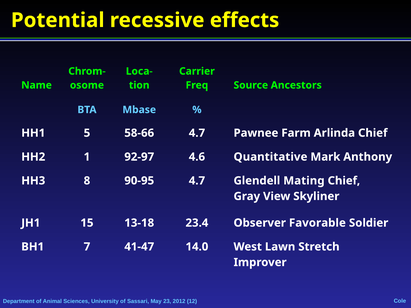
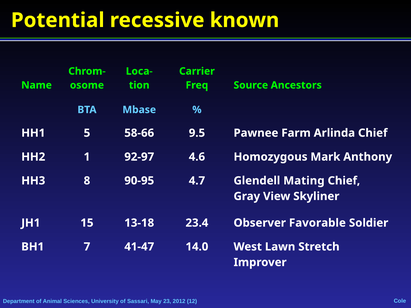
effects: effects -> known
58-66 4.7: 4.7 -> 9.5
Quantitative: Quantitative -> Homozygous
